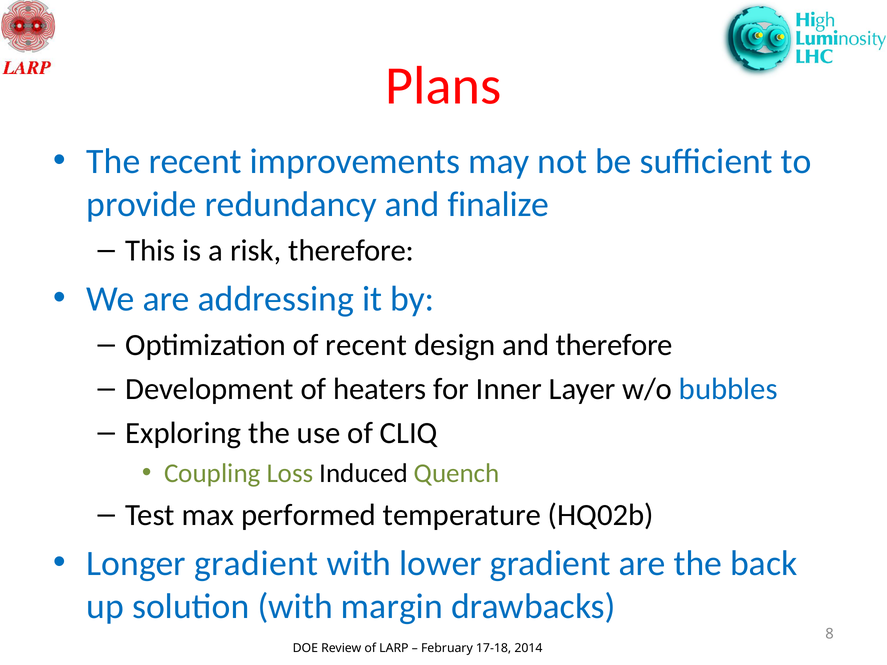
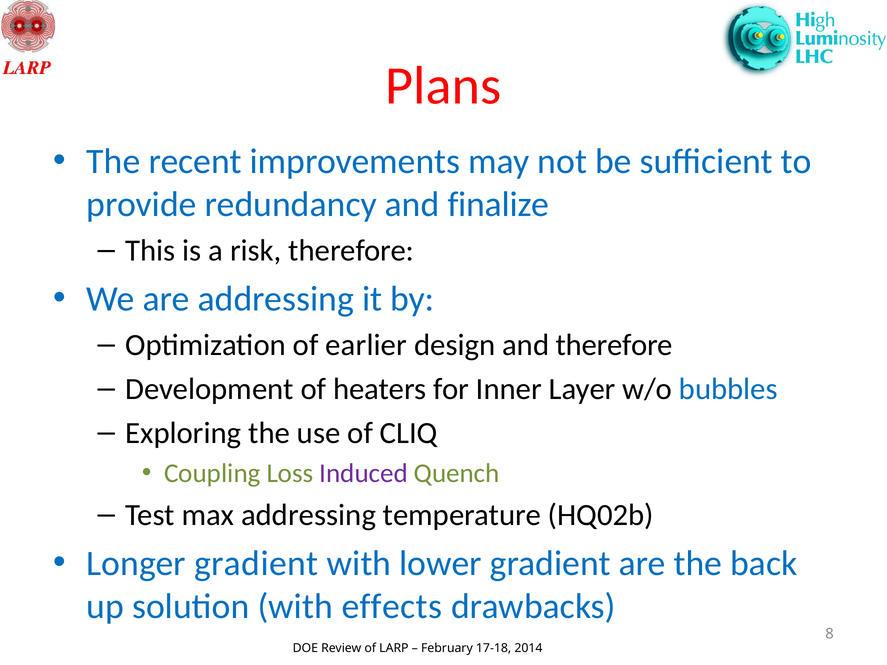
of recent: recent -> earlier
Induced colour: black -> purple
max performed: performed -> addressing
margin: margin -> effects
